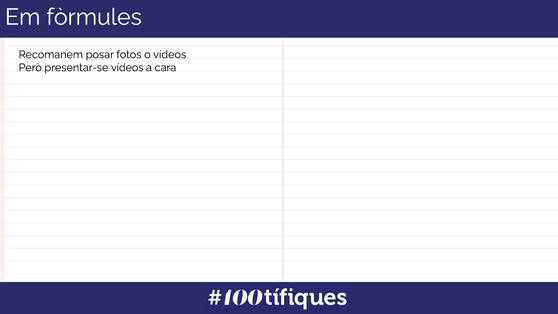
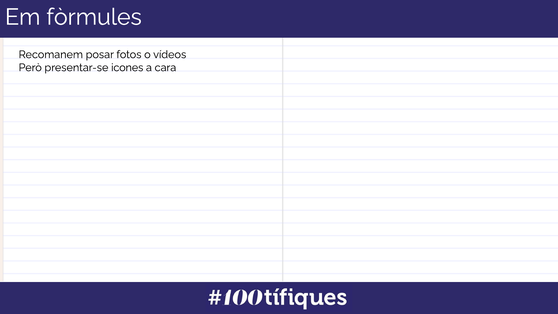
presentar-se vídeos: vídeos -> icones
